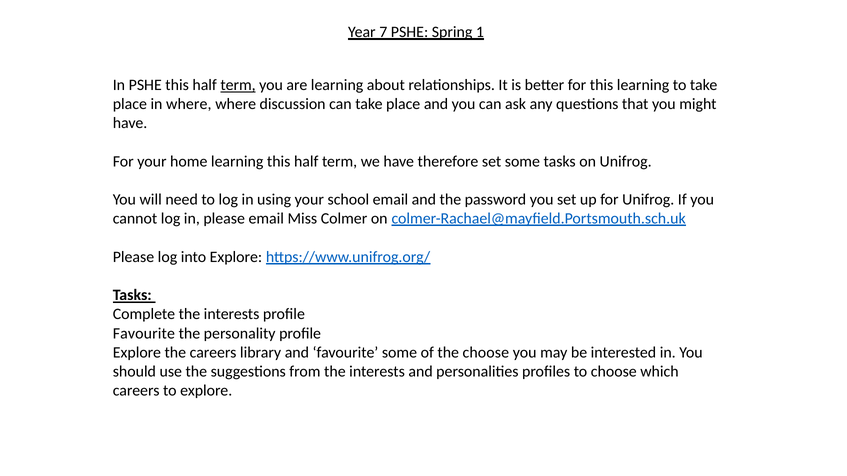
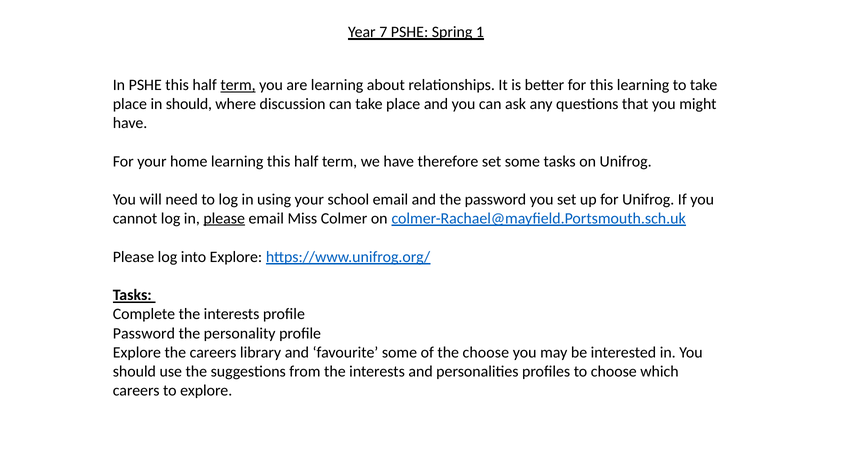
in where: where -> should
please at (224, 219) underline: none -> present
Favourite at (144, 334): Favourite -> Password
